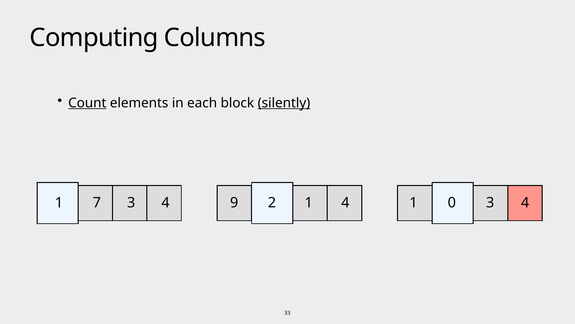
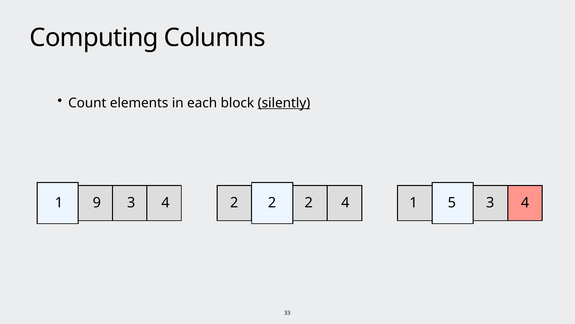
Count underline: present -> none
7: 7 -> 9
4 9: 9 -> 2
1 at (309, 203): 1 -> 2
0: 0 -> 5
